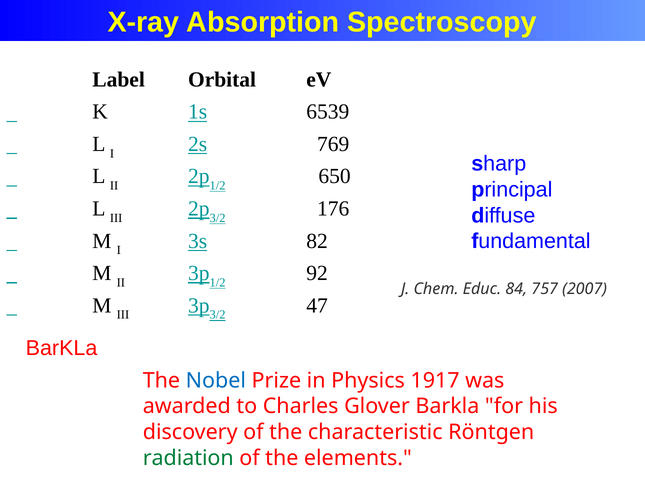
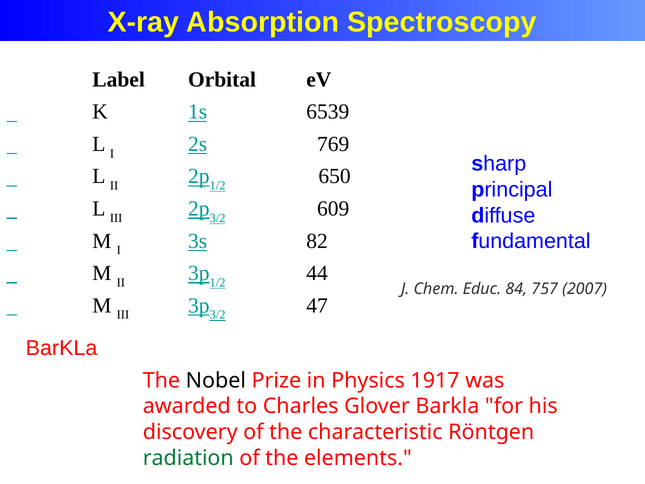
176: 176 -> 609
92: 92 -> 44
Nobel colour: blue -> black
